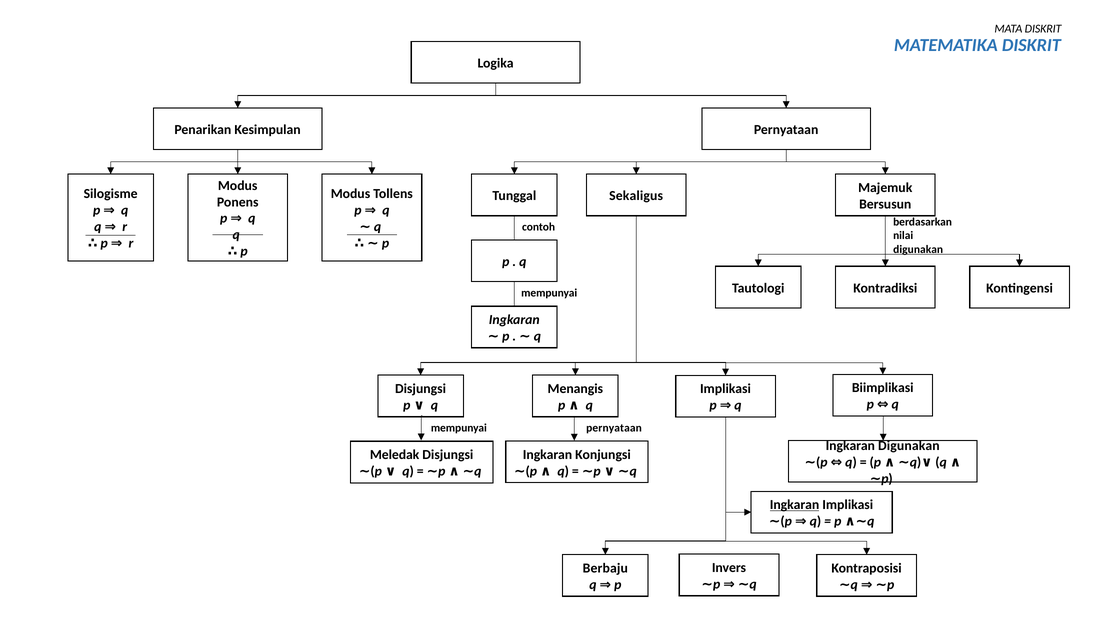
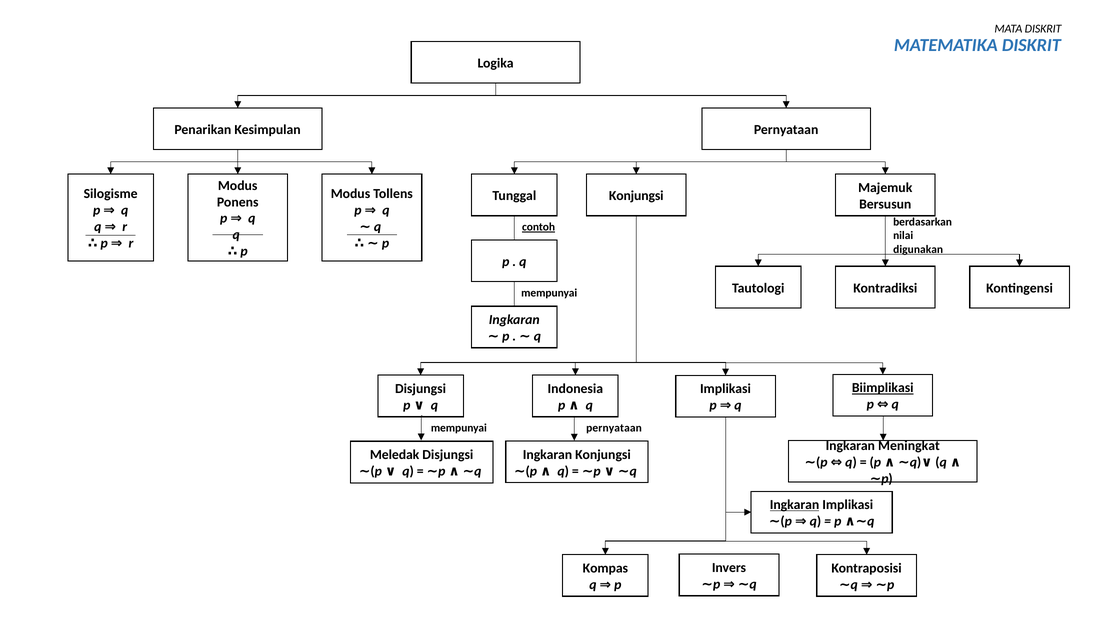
Tunggal Sekaligus: Sekaligus -> Konjungsi
contoh underline: none -> present
Biimplikasi underline: none -> present
Menangis: Menangis -> Indonesia
Ingkaran Digunakan: Digunakan -> Meningkat
Berbaju: Berbaju -> Kompas
